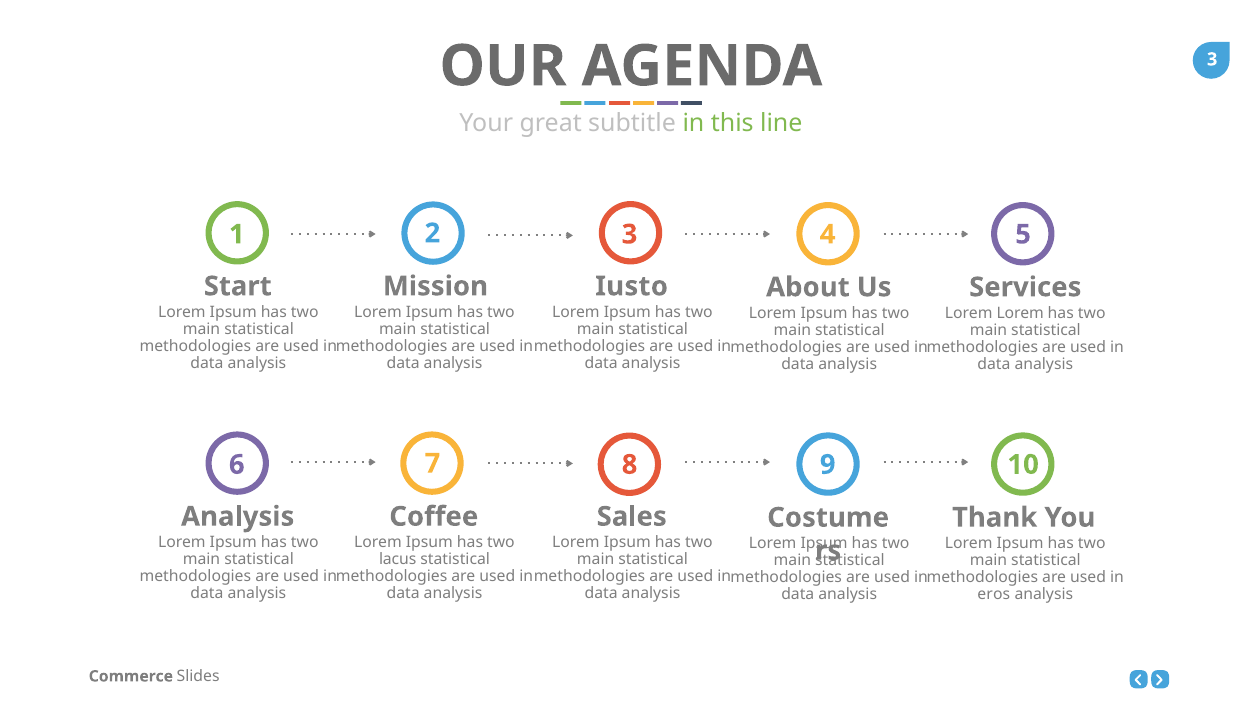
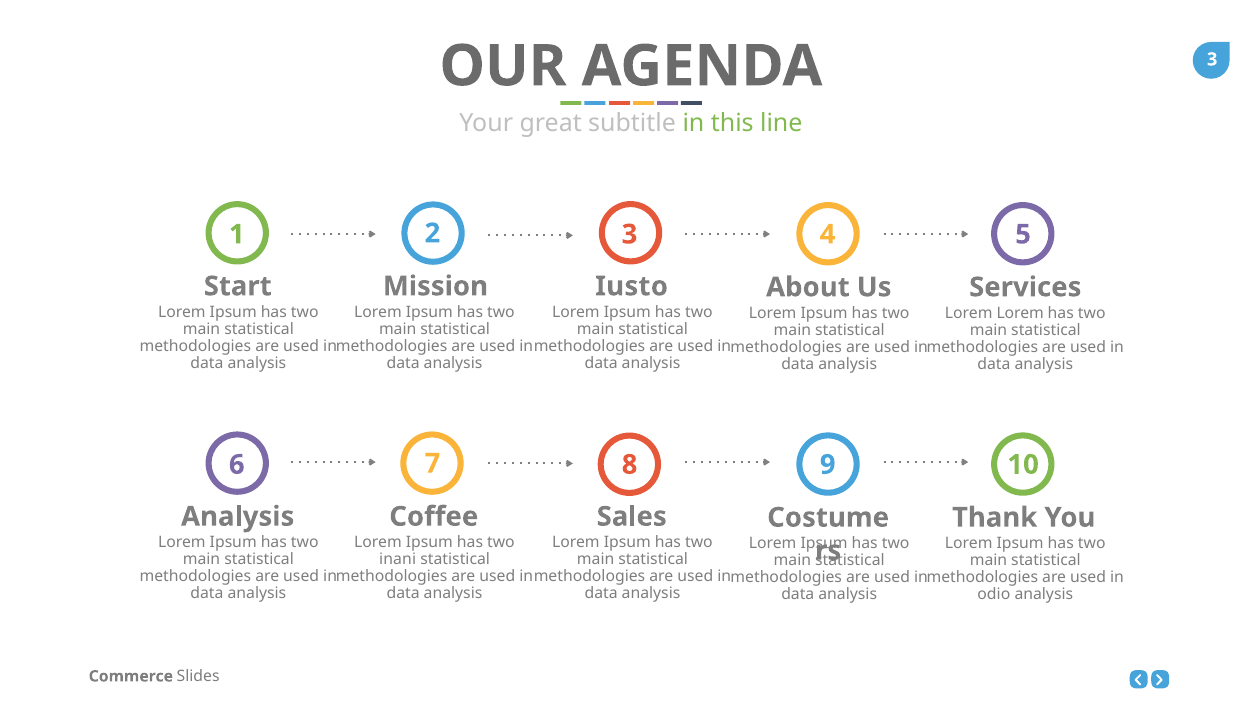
lacus: lacus -> inani
eros: eros -> odio
